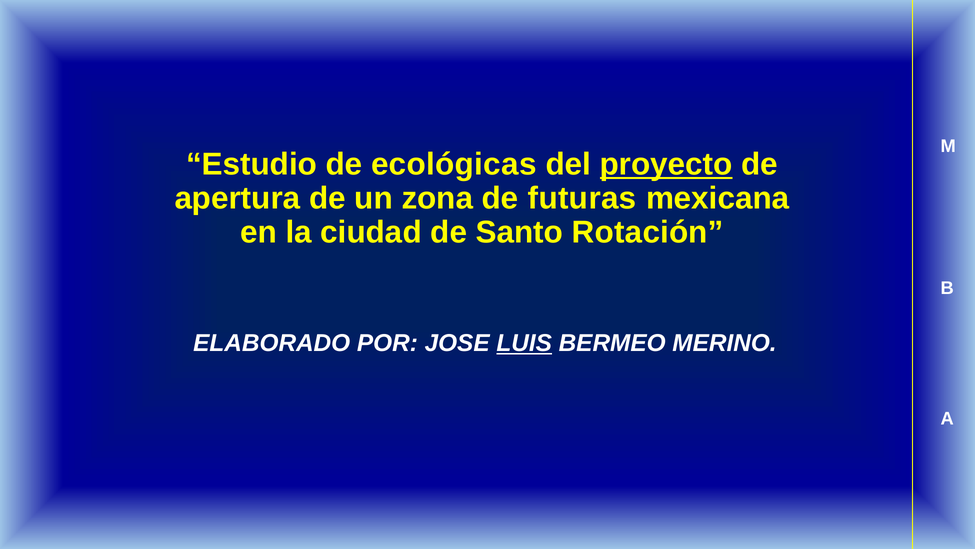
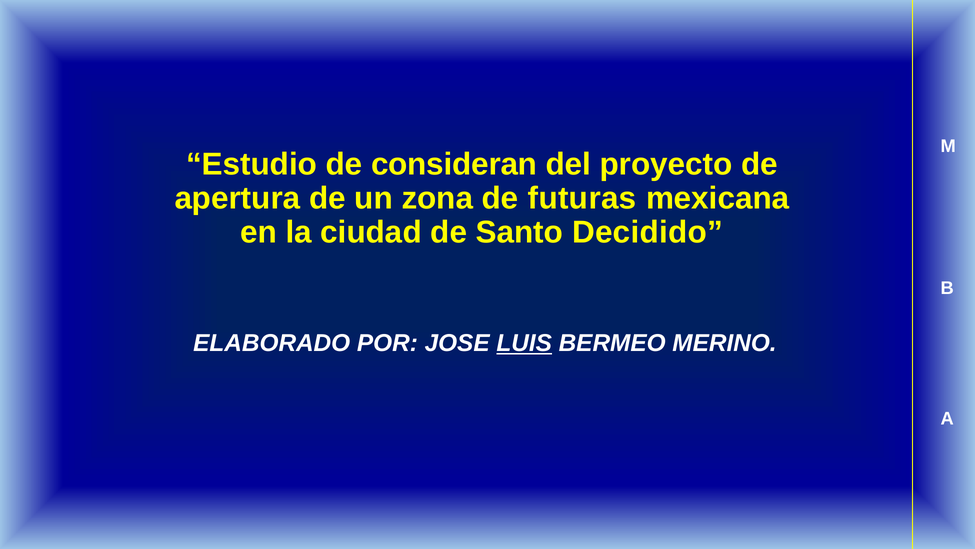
ecológicas: ecológicas -> consideran
proyecto underline: present -> none
Rotación: Rotación -> Decidido
